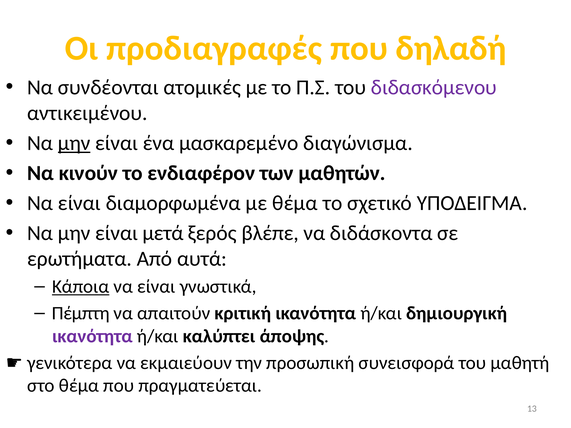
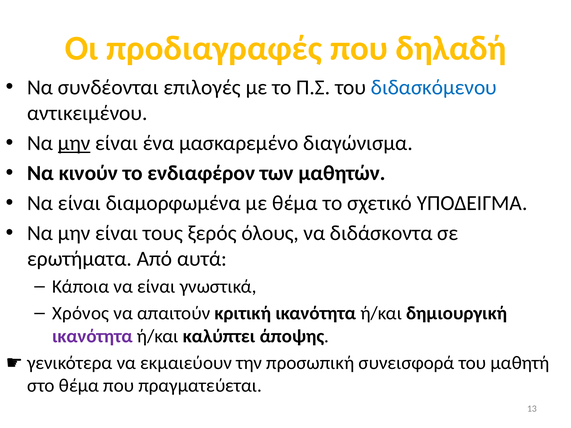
ατομικές: ατομικές -> επιλογές
διδασκόμενου colour: purple -> blue
μετά: μετά -> τους
βλέπε: βλέπε -> όλους
Κάποια underline: present -> none
Πέμπτη: Πέμπτη -> Χρόνος
